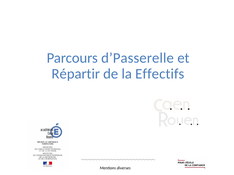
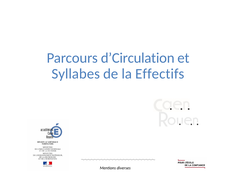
d’Passerelle: d’Passerelle -> d’Circulation
Répartir: Répartir -> Syllabes
